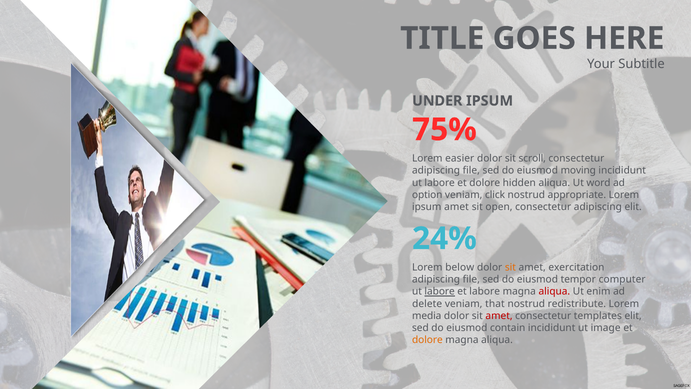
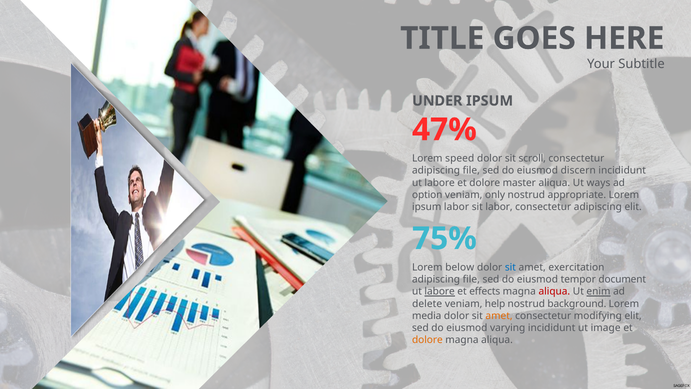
75%: 75% -> 47%
easier: easier -> speed
moving: moving -> discern
hidden: hidden -> master
word: word -> ways
click: click -> only
ipsum amet: amet -> labor
sit open: open -> labor
24%: 24% -> 75%
sit at (510, 267) colour: orange -> blue
computer: computer -> document
et labore: labore -> effects
enim underline: none -> present
that: that -> help
redistribute: redistribute -> background
amet at (499, 316) colour: red -> orange
templates: templates -> modifying
contain: contain -> varying
